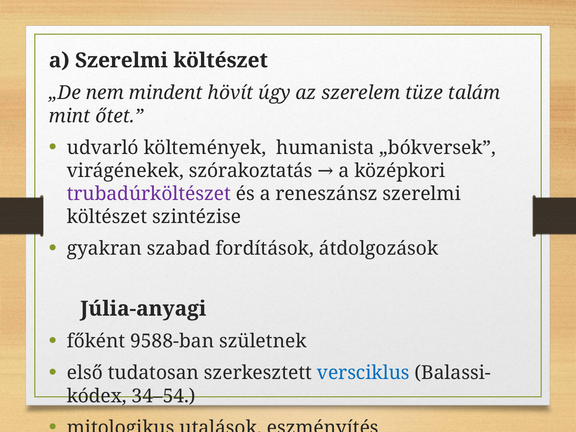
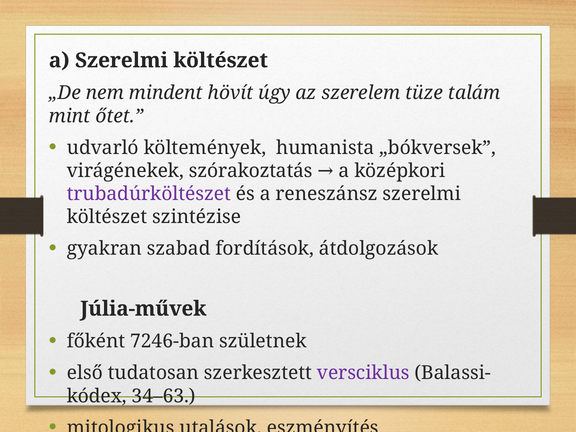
Júlia-anyagi: Júlia-anyagi -> Júlia-művek
9588-ban: 9588-ban -> 7246-ban
versciklus colour: blue -> purple
34–54: 34–54 -> 34–63
